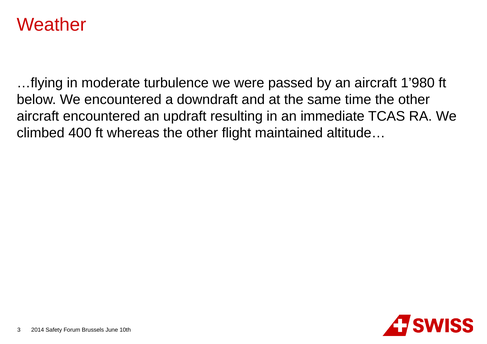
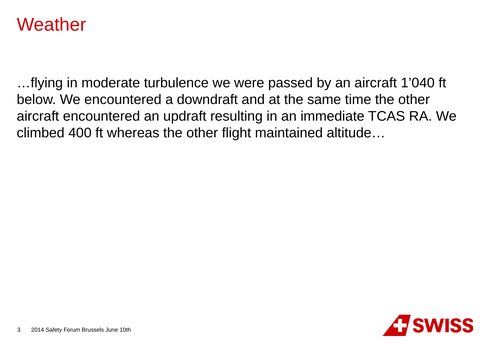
1’980: 1’980 -> 1’040
